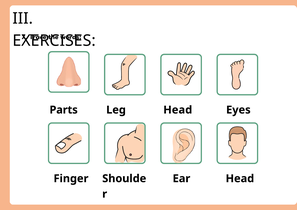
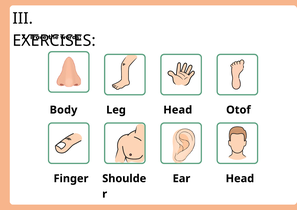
Parts: Parts -> Body
Eyes: Eyes -> Otof
